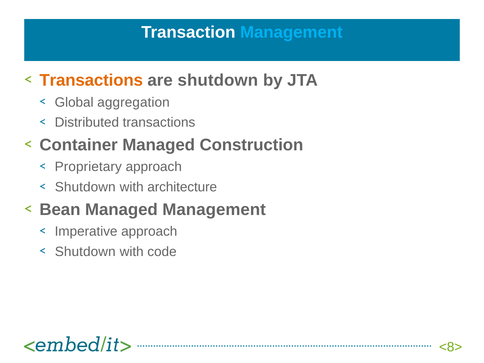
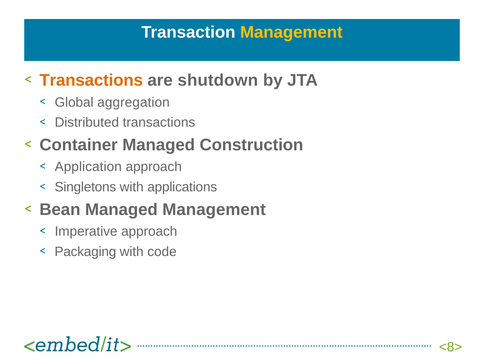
Management at (291, 32) colour: light blue -> yellow
Proprietary: Proprietary -> Application
Shutdown at (85, 187): Shutdown -> Singletons
architecture: architecture -> applications
Shutdown at (85, 252): Shutdown -> Packaging
